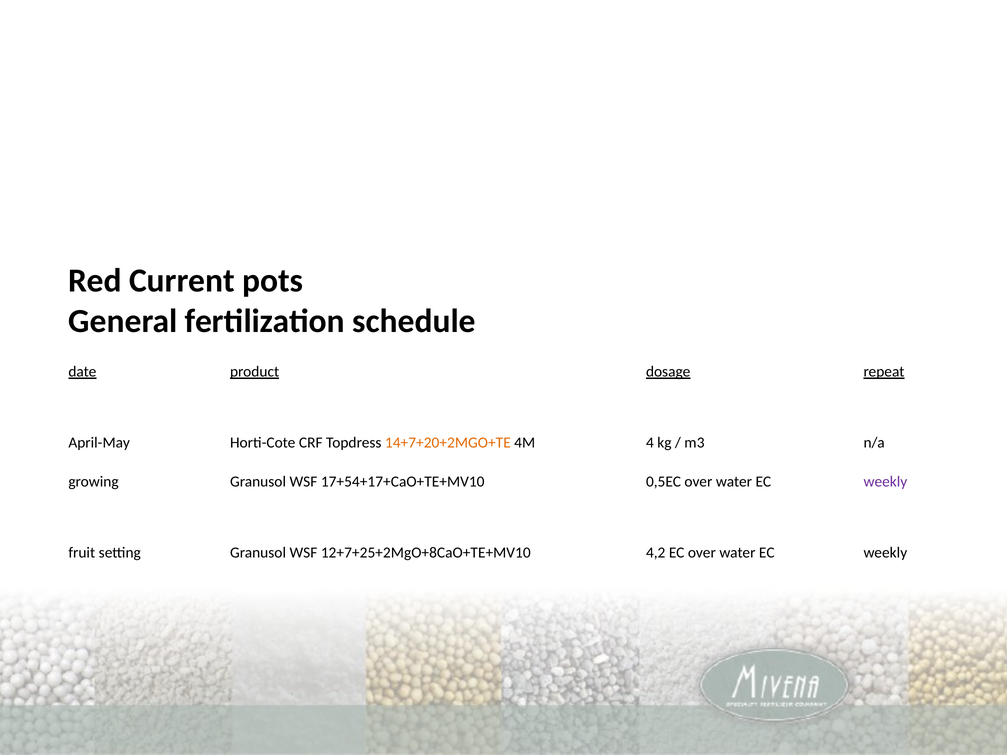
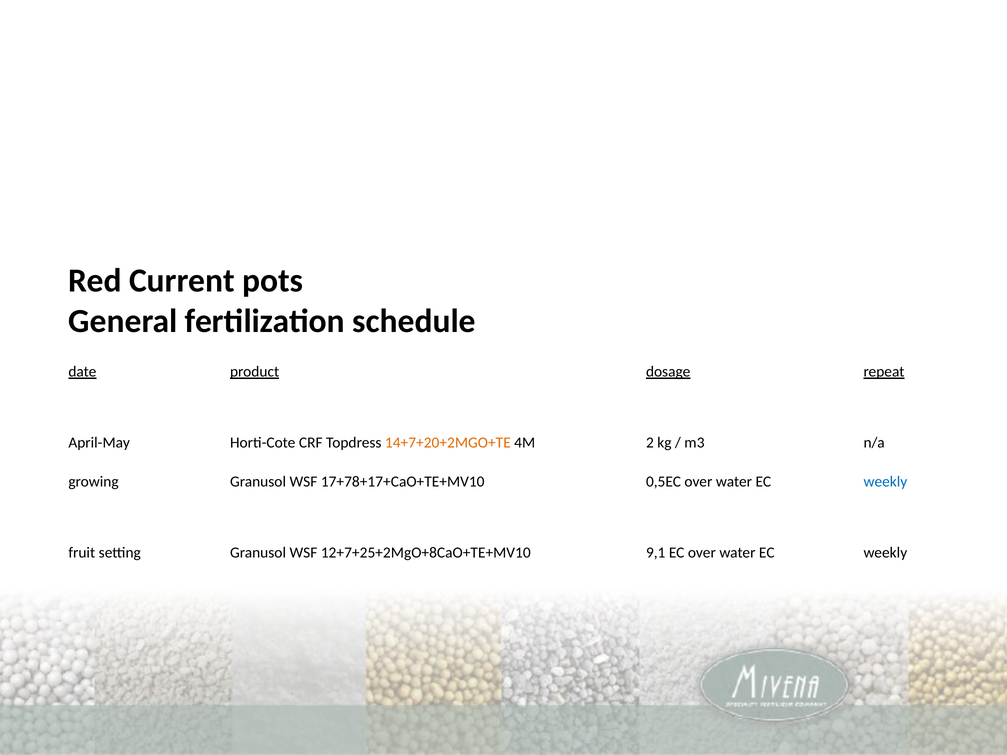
4: 4 -> 2
17+54+17+CaO+TE+MV10: 17+54+17+CaO+TE+MV10 -> 17+78+17+CaO+TE+MV10
weekly at (885, 482) colour: purple -> blue
4,2: 4,2 -> 9,1
